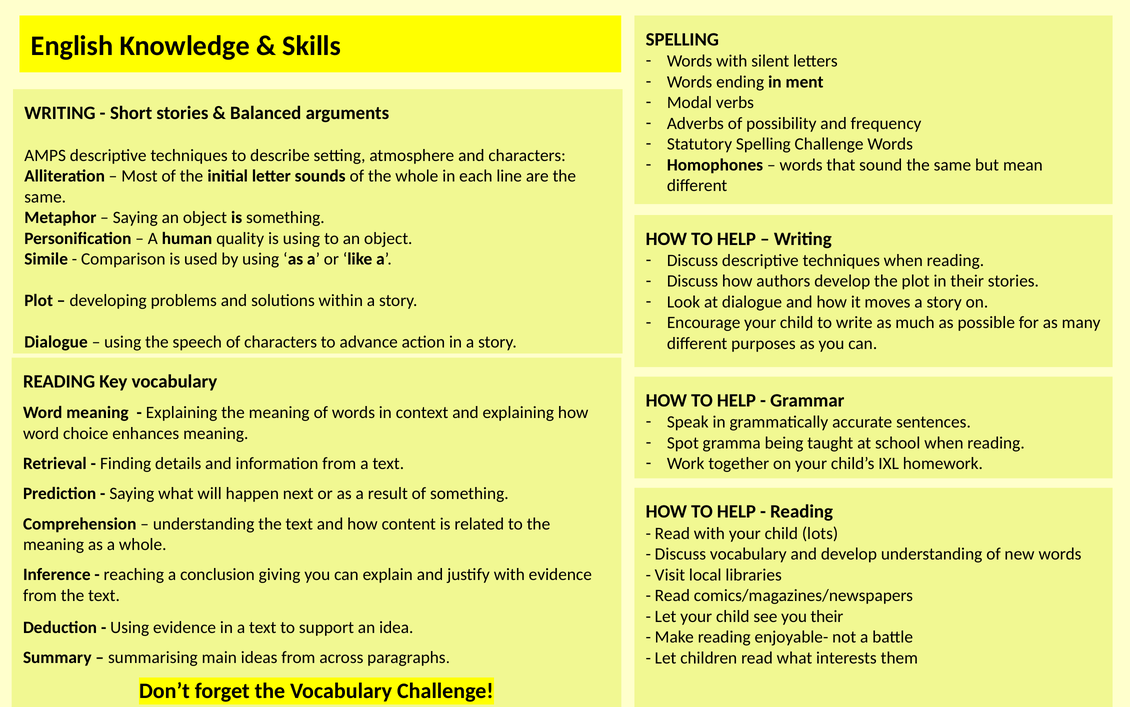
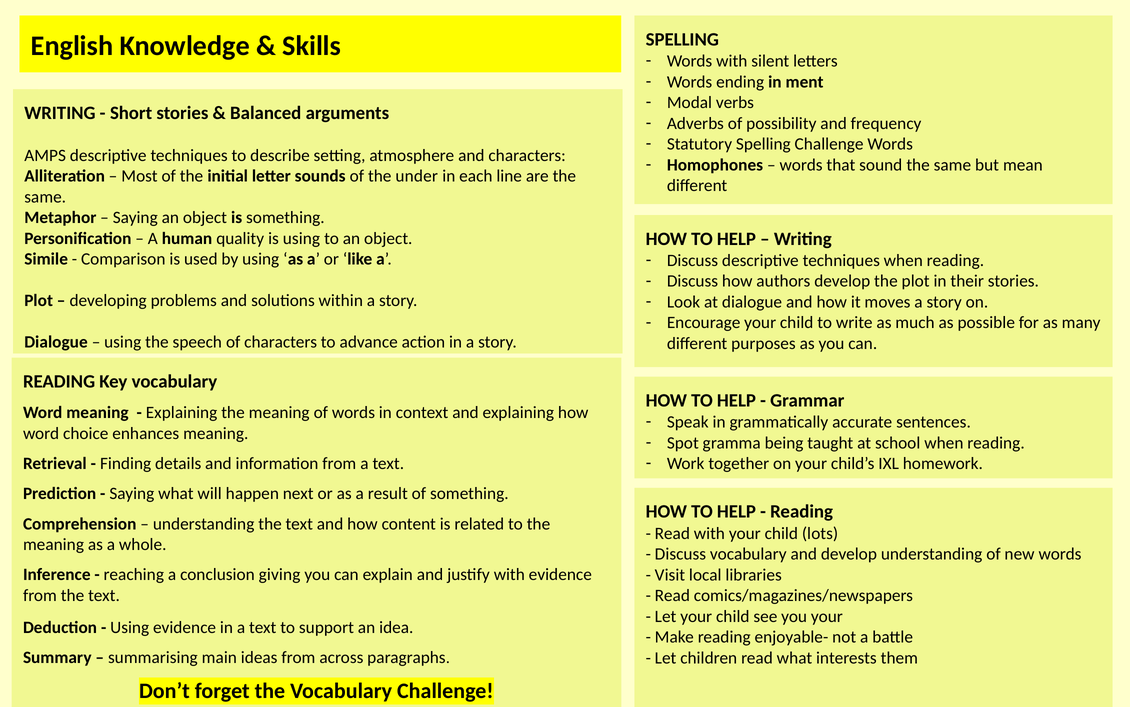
the whole: whole -> under
you their: their -> your
